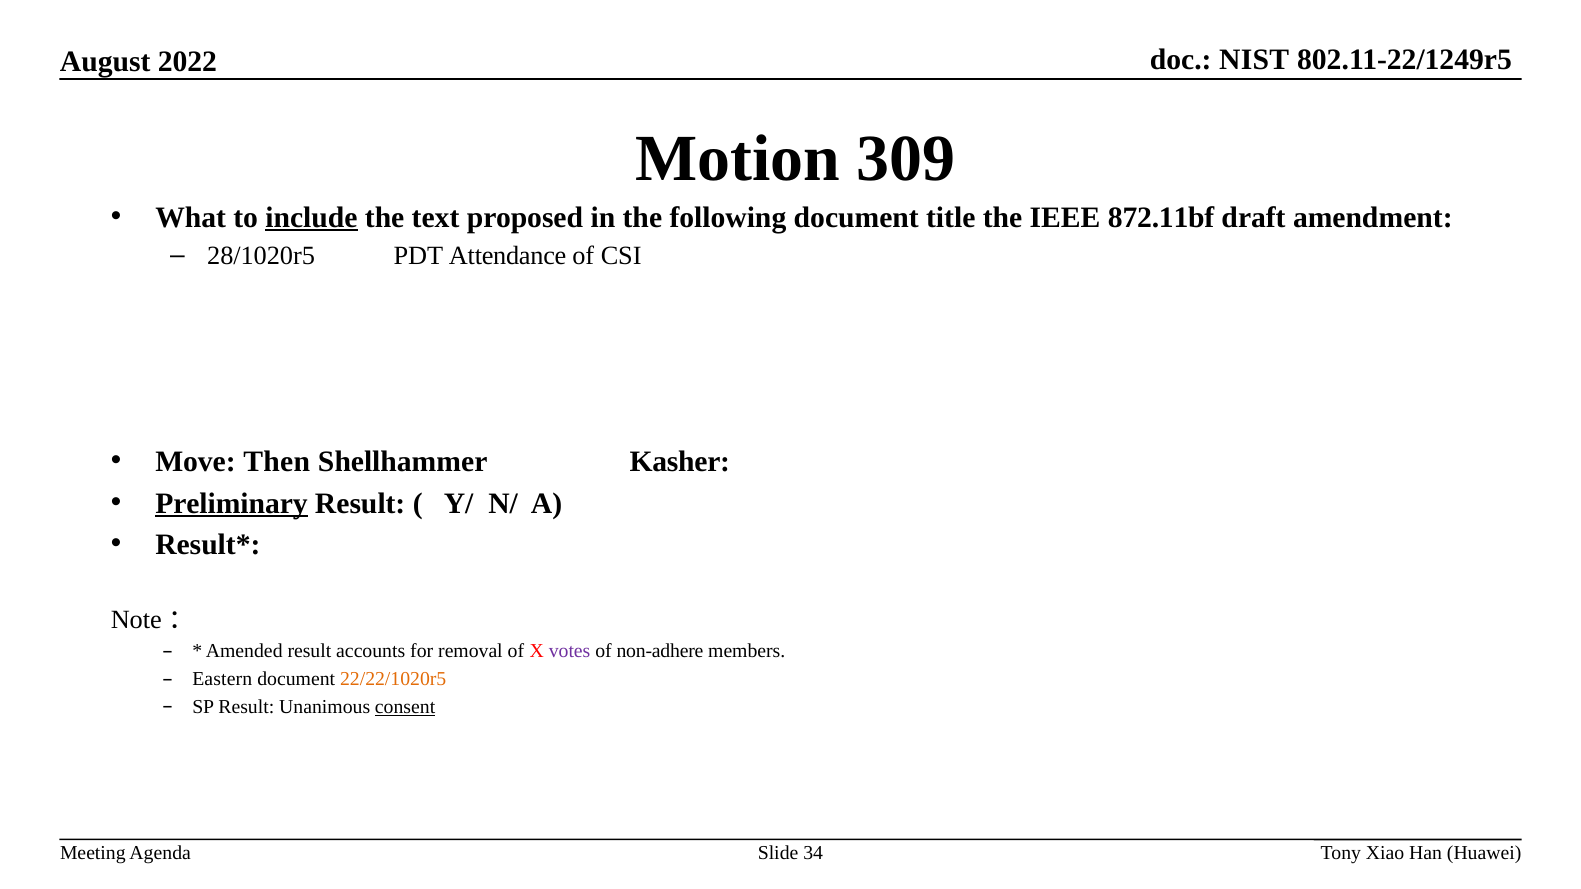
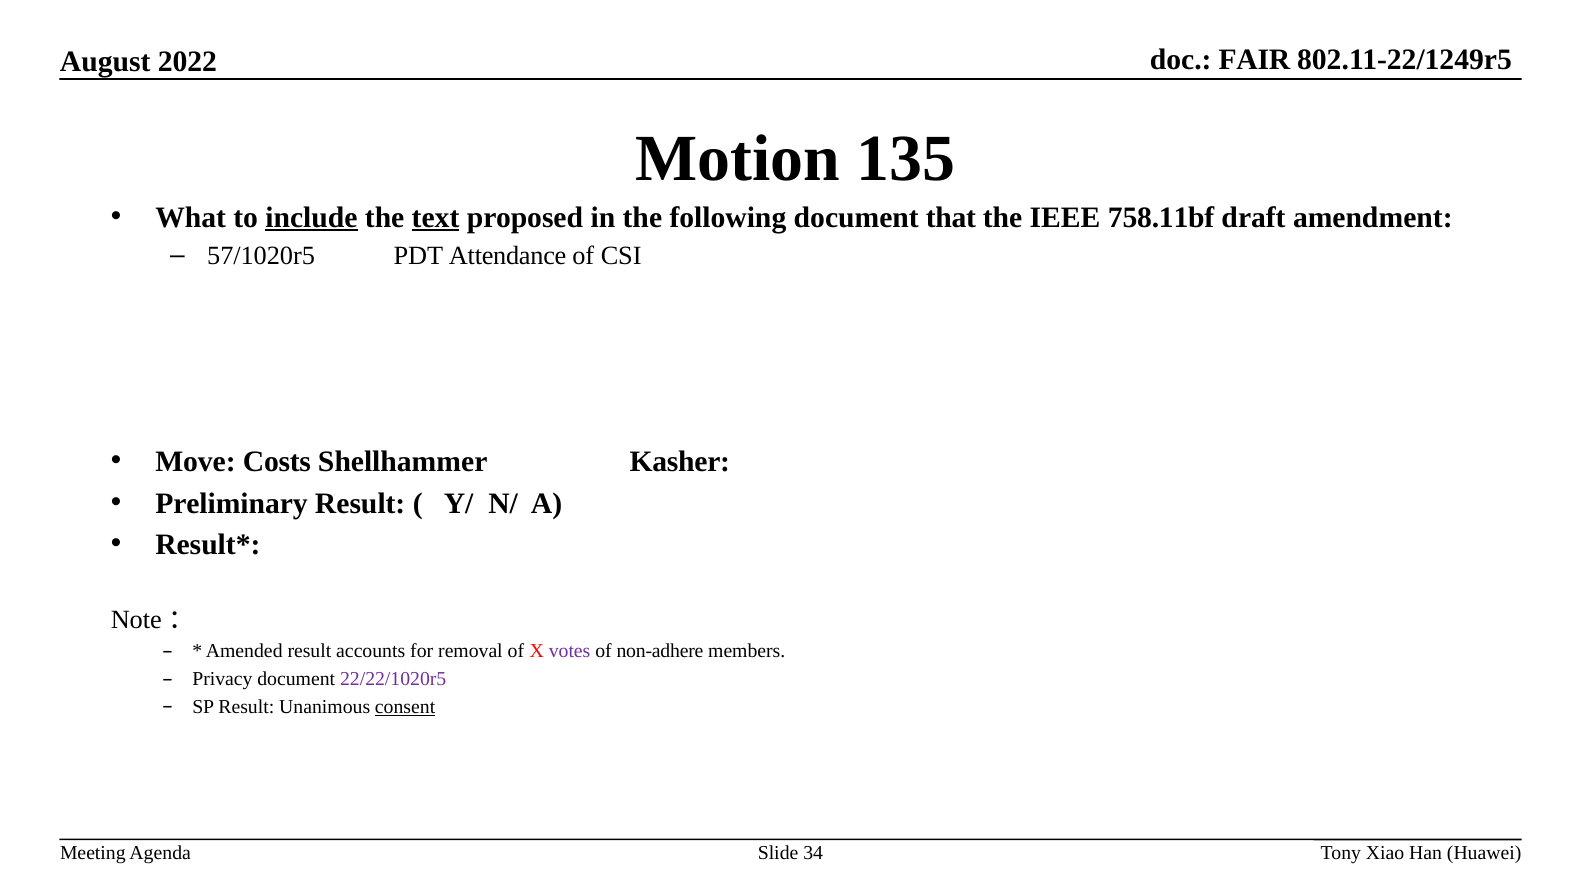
NIST: NIST -> FAIR
309: 309 -> 135
text underline: none -> present
title: title -> that
872.11bf: 872.11bf -> 758.11bf
28/1020r5: 28/1020r5 -> 57/1020r5
Then: Then -> Costs
Preliminary underline: present -> none
Eastern: Eastern -> Privacy
22/22/1020r5 colour: orange -> purple
